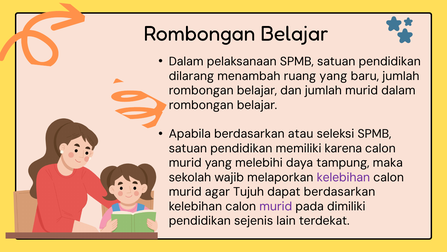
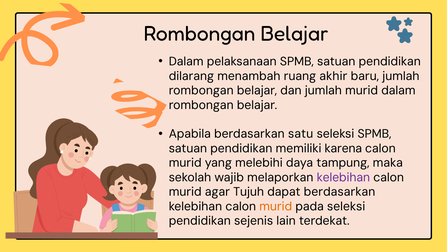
ruang yang: yang -> akhir
atau: atau -> satu
murid at (276, 206) colour: purple -> orange
pada dimiliki: dimiliki -> seleksi
